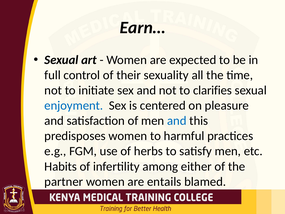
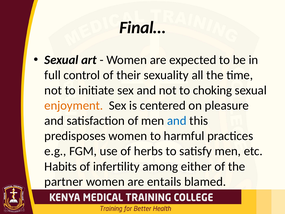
Earn…: Earn… -> Final…
clarifies: clarifies -> choking
enjoyment colour: blue -> orange
